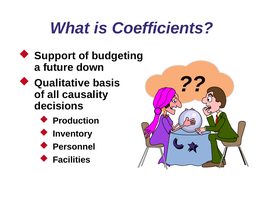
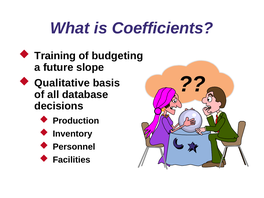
Support: Support -> Training
down: down -> slope
causality: causality -> database
